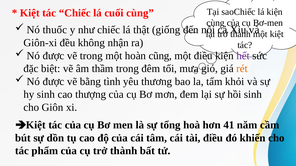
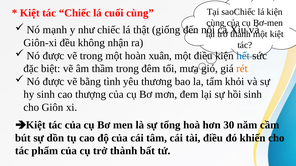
thuốc: thuốc -> mạnh
cũng: cũng -> xuân
hết colour: purple -> blue
41: 41 -> 30
